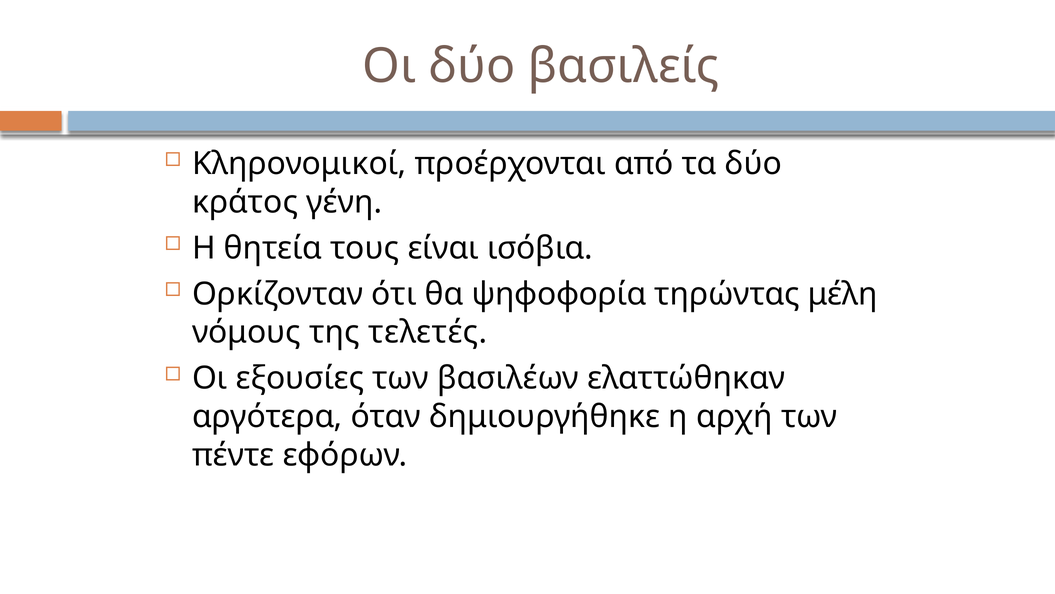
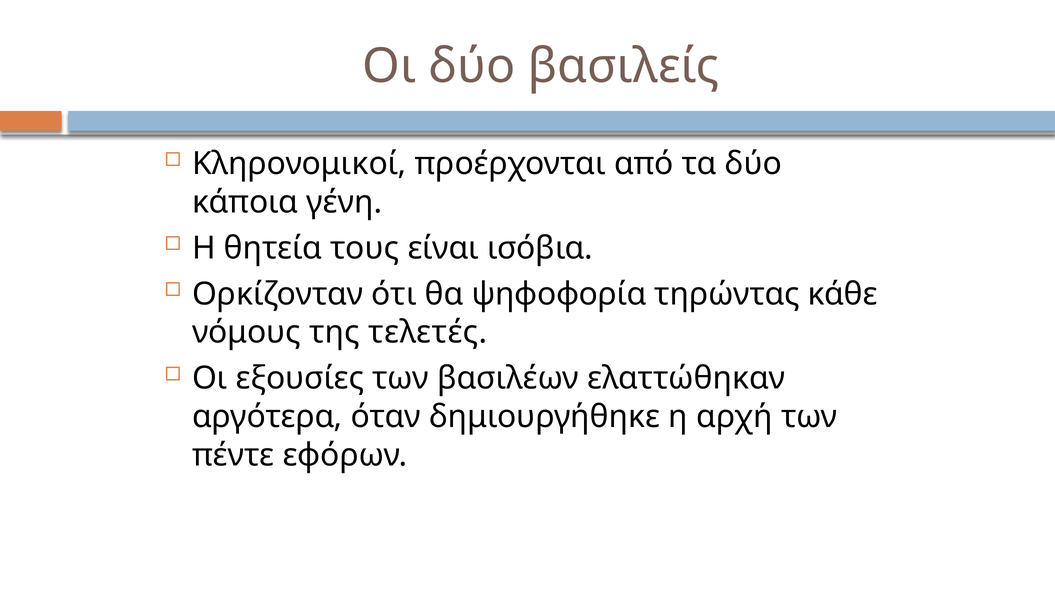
κράτος: κράτος -> κάποια
μέλη: μέλη -> κάθε
